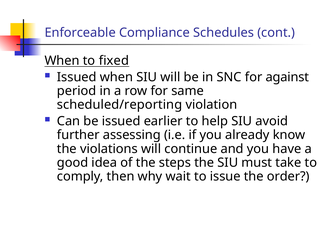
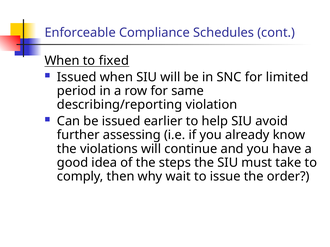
against: against -> limited
scheduled/reporting: scheduled/reporting -> describing/reporting
